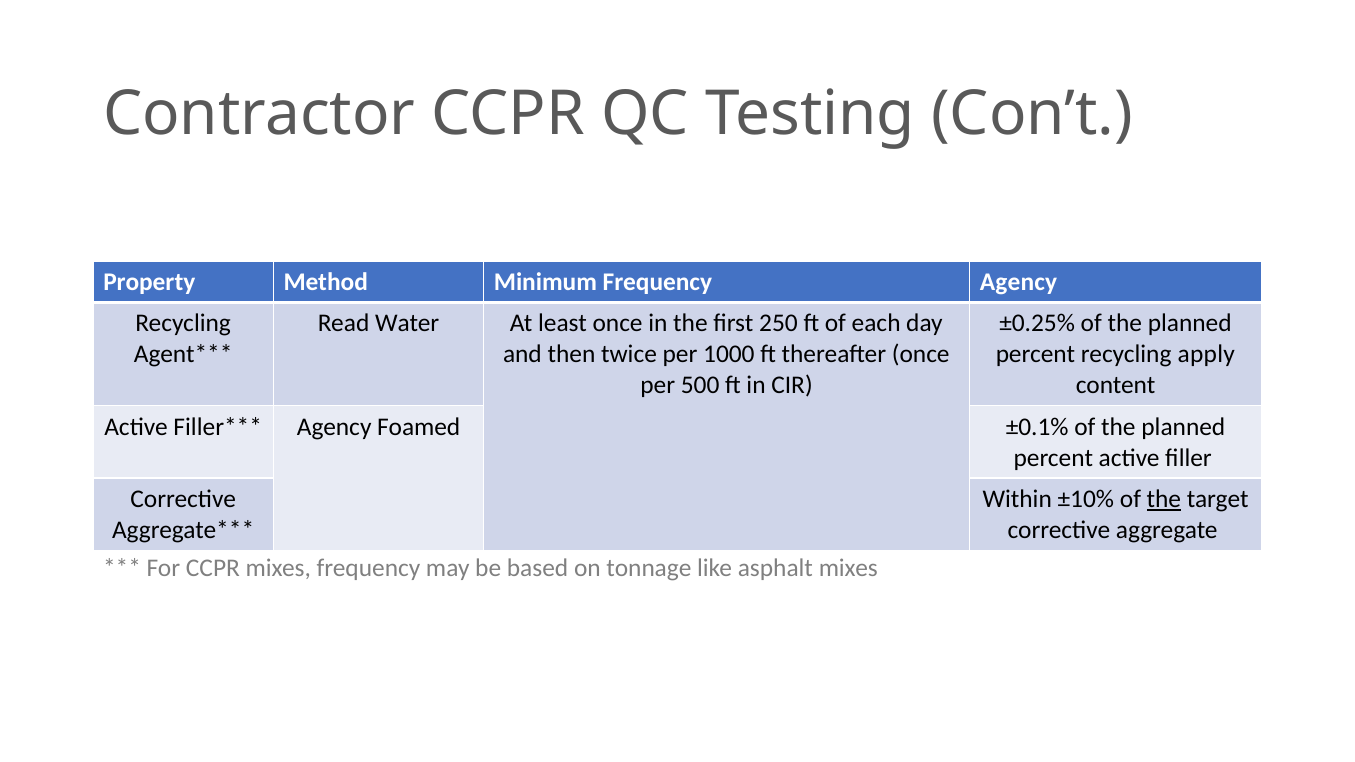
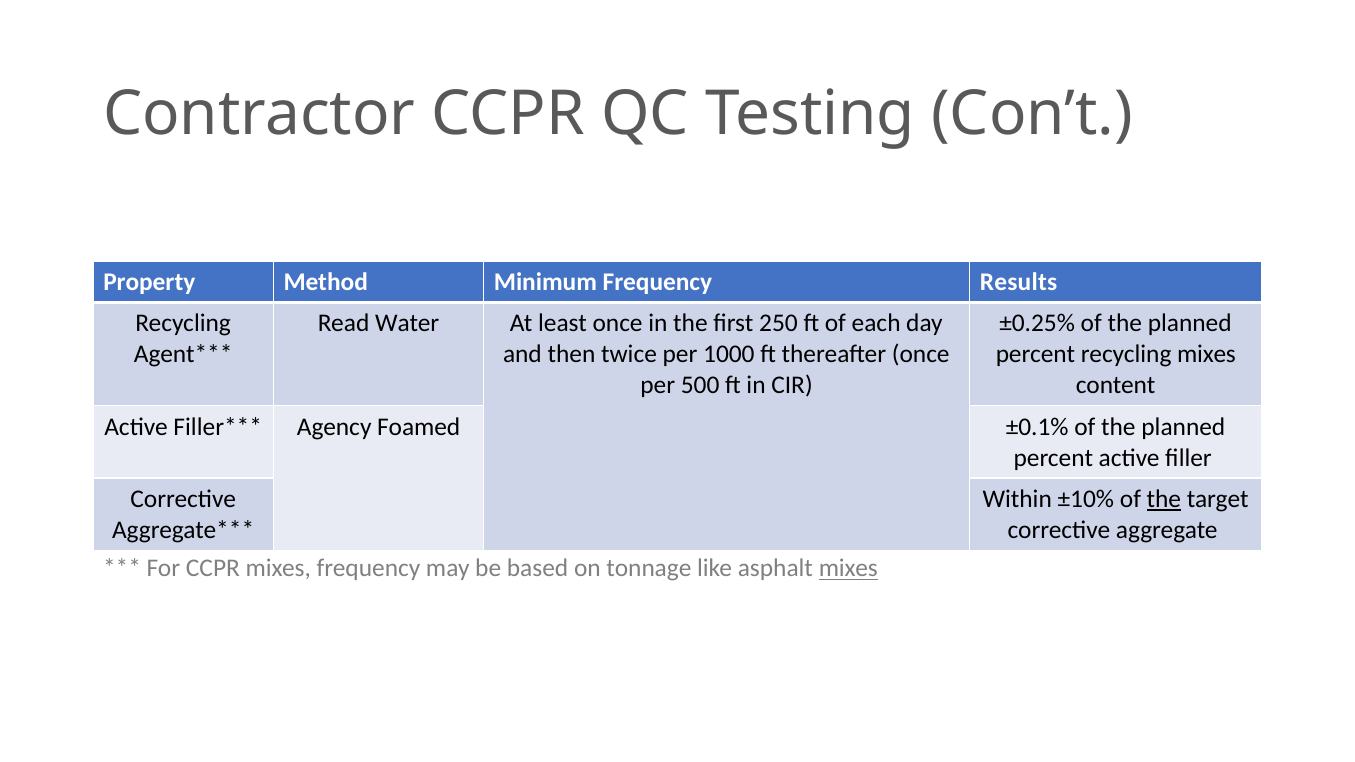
Frequency Agency: Agency -> Results
recycling apply: apply -> mixes
mixes at (848, 569) underline: none -> present
